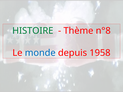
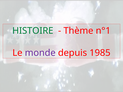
n°8: n°8 -> n°1
monde colour: blue -> purple
1958: 1958 -> 1985
